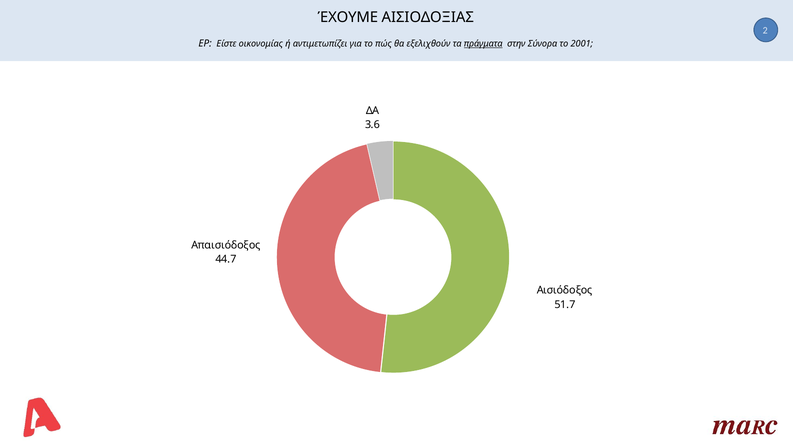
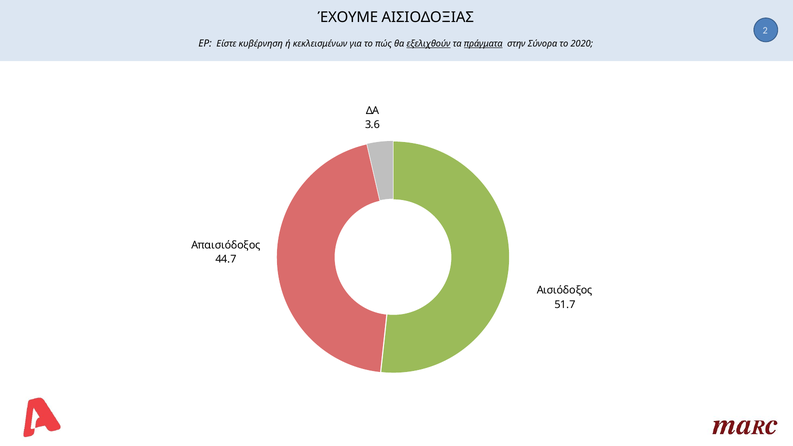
οικονομίας: οικονομίας -> κυβέρνηση
αντιμετωπίζει: αντιμετωπίζει -> κεκλεισμένων
εξελιχθούν underline: none -> present
2001: 2001 -> 2020
